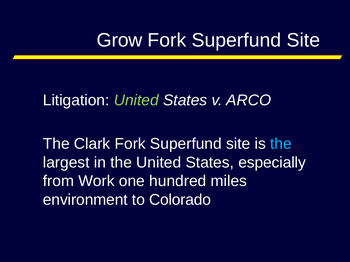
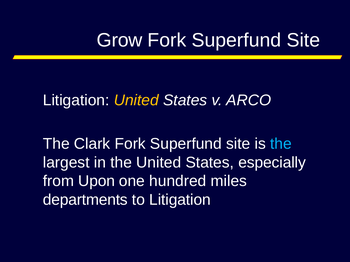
United at (136, 100) colour: light green -> yellow
Work: Work -> Upon
environment: environment -> departments
to Colorado: Colorado -> Litigation
